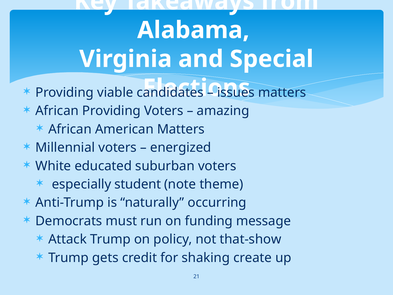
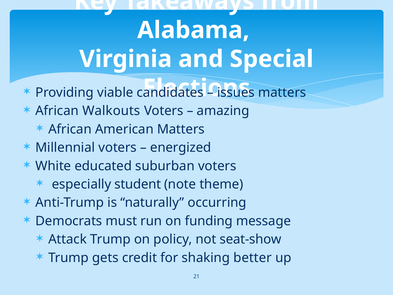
African Providing: Providing -> Walkouts
that-show: that-show -> seat-show
create: create -> better
